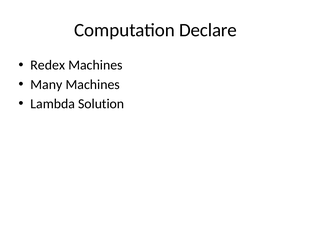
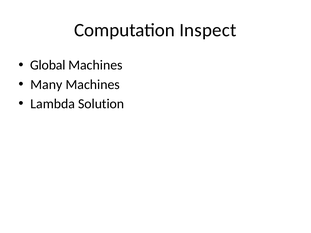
Declare: Declare -> Inspect
Redex: Redex -> Global
